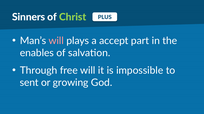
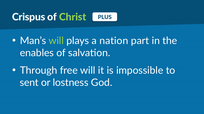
Sinners: Sinners -> Crispus
will at (56, 41) colour: pink -> light green
accept: accept -> nation
growing: growing -> lostness
